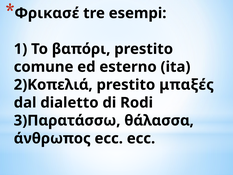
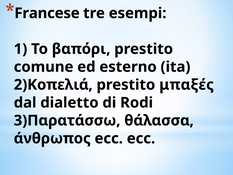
Φρικασέ: Φρικασέ -> Francese
